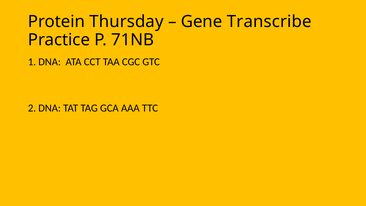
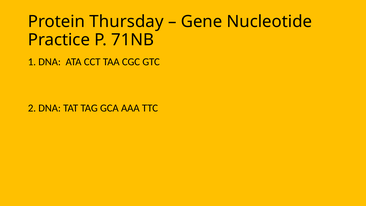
Transcribe: Transcribe -> Nucleotide
